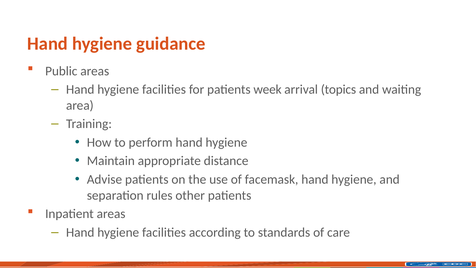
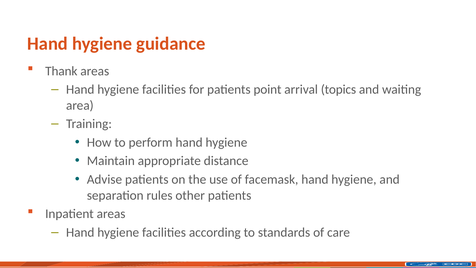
Public: Public -> Thank
week: week -> point
